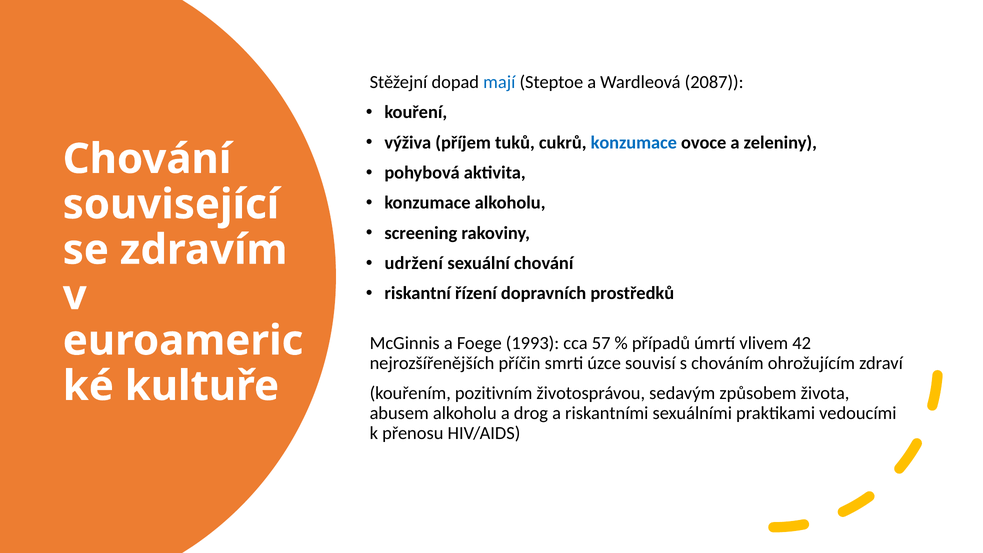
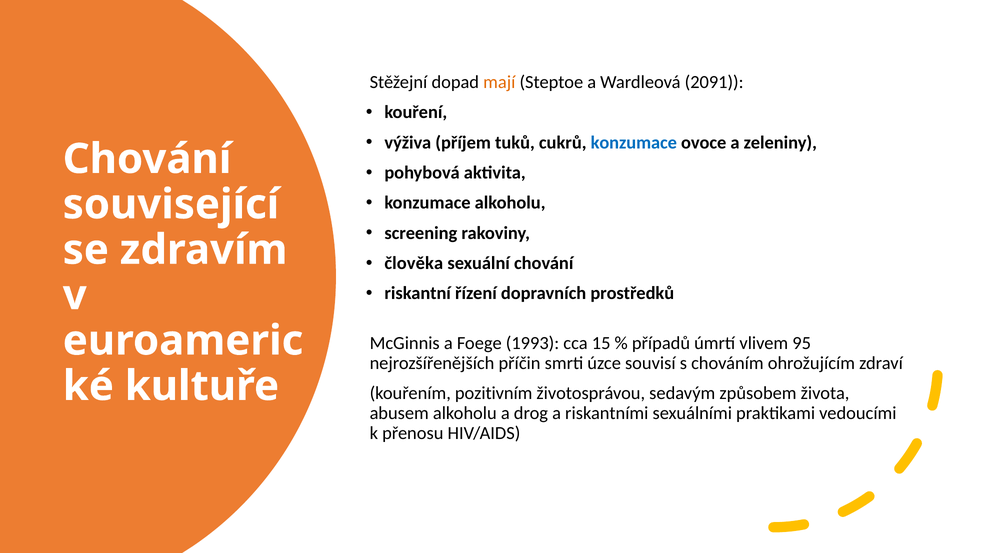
mají colour: blue -> orange
2087: 2087 -> 2091
udržení: udržení -> člověka
57: 57 -> 15
42: 42 -> 95
